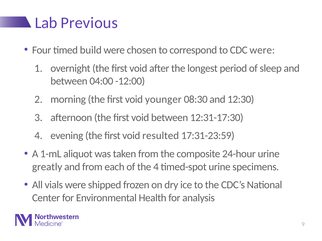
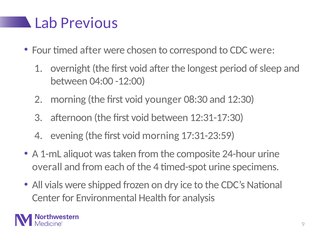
timed build: build -> after
void resulted: resulted -> morning
greatly: greatly -> overall
